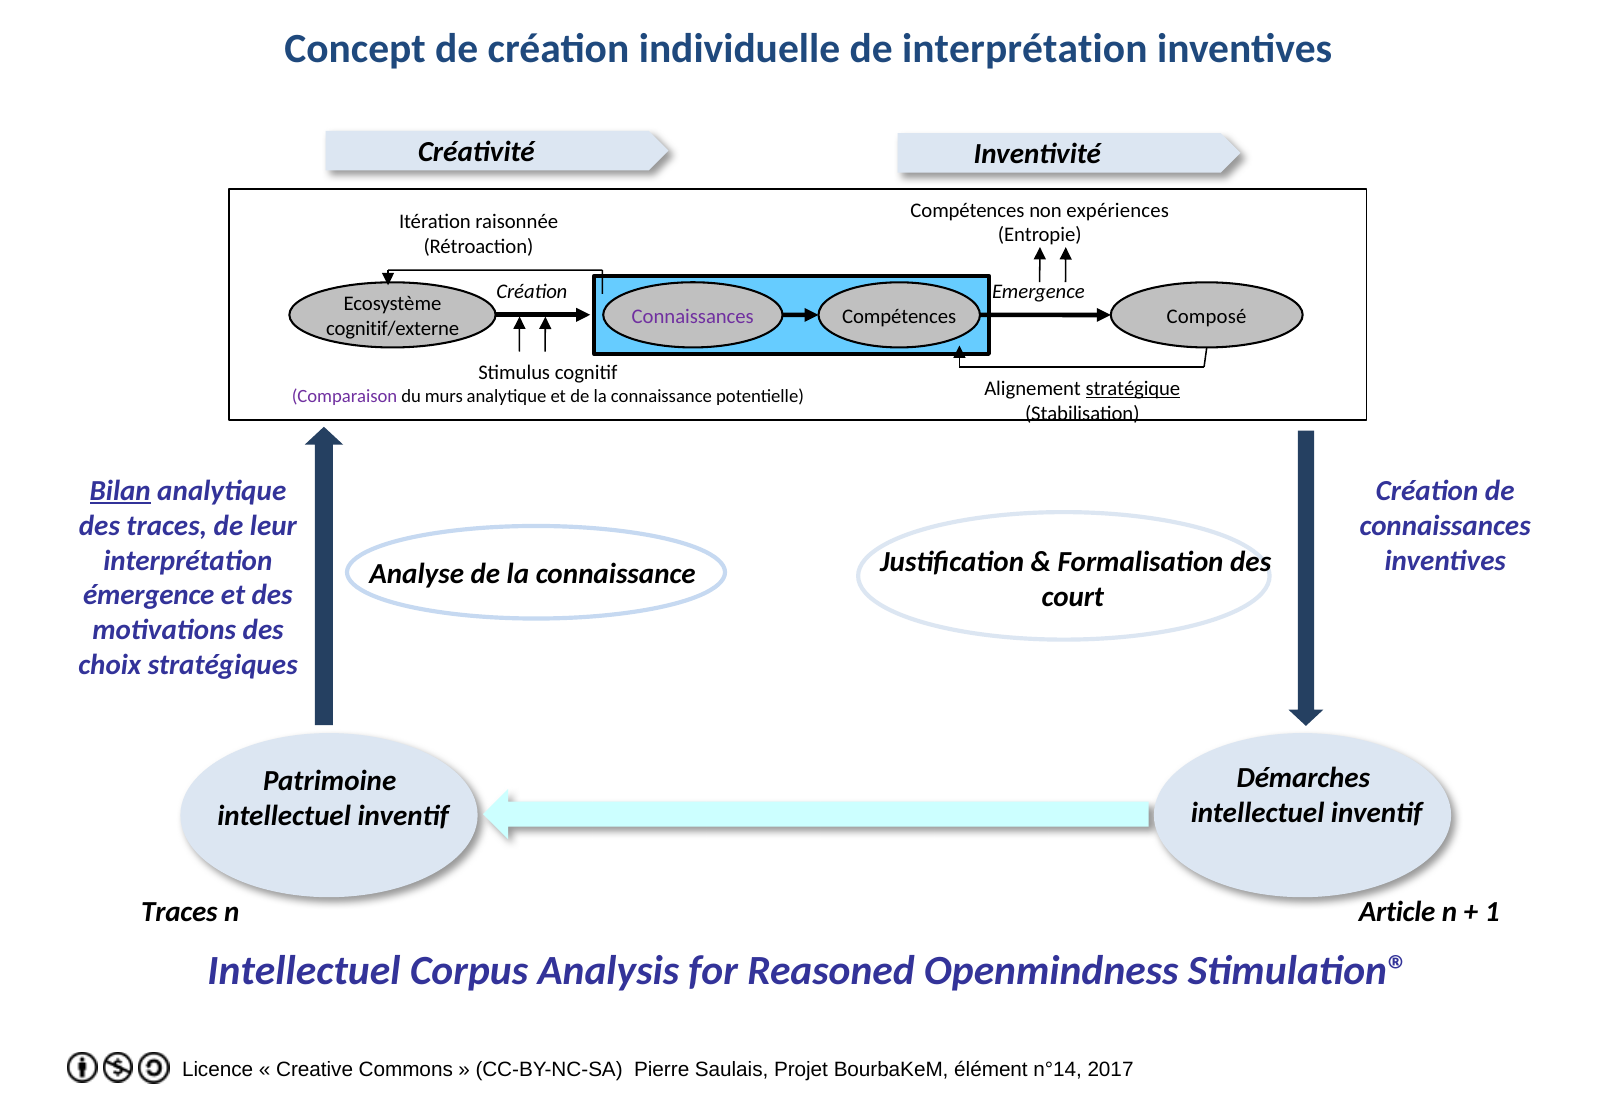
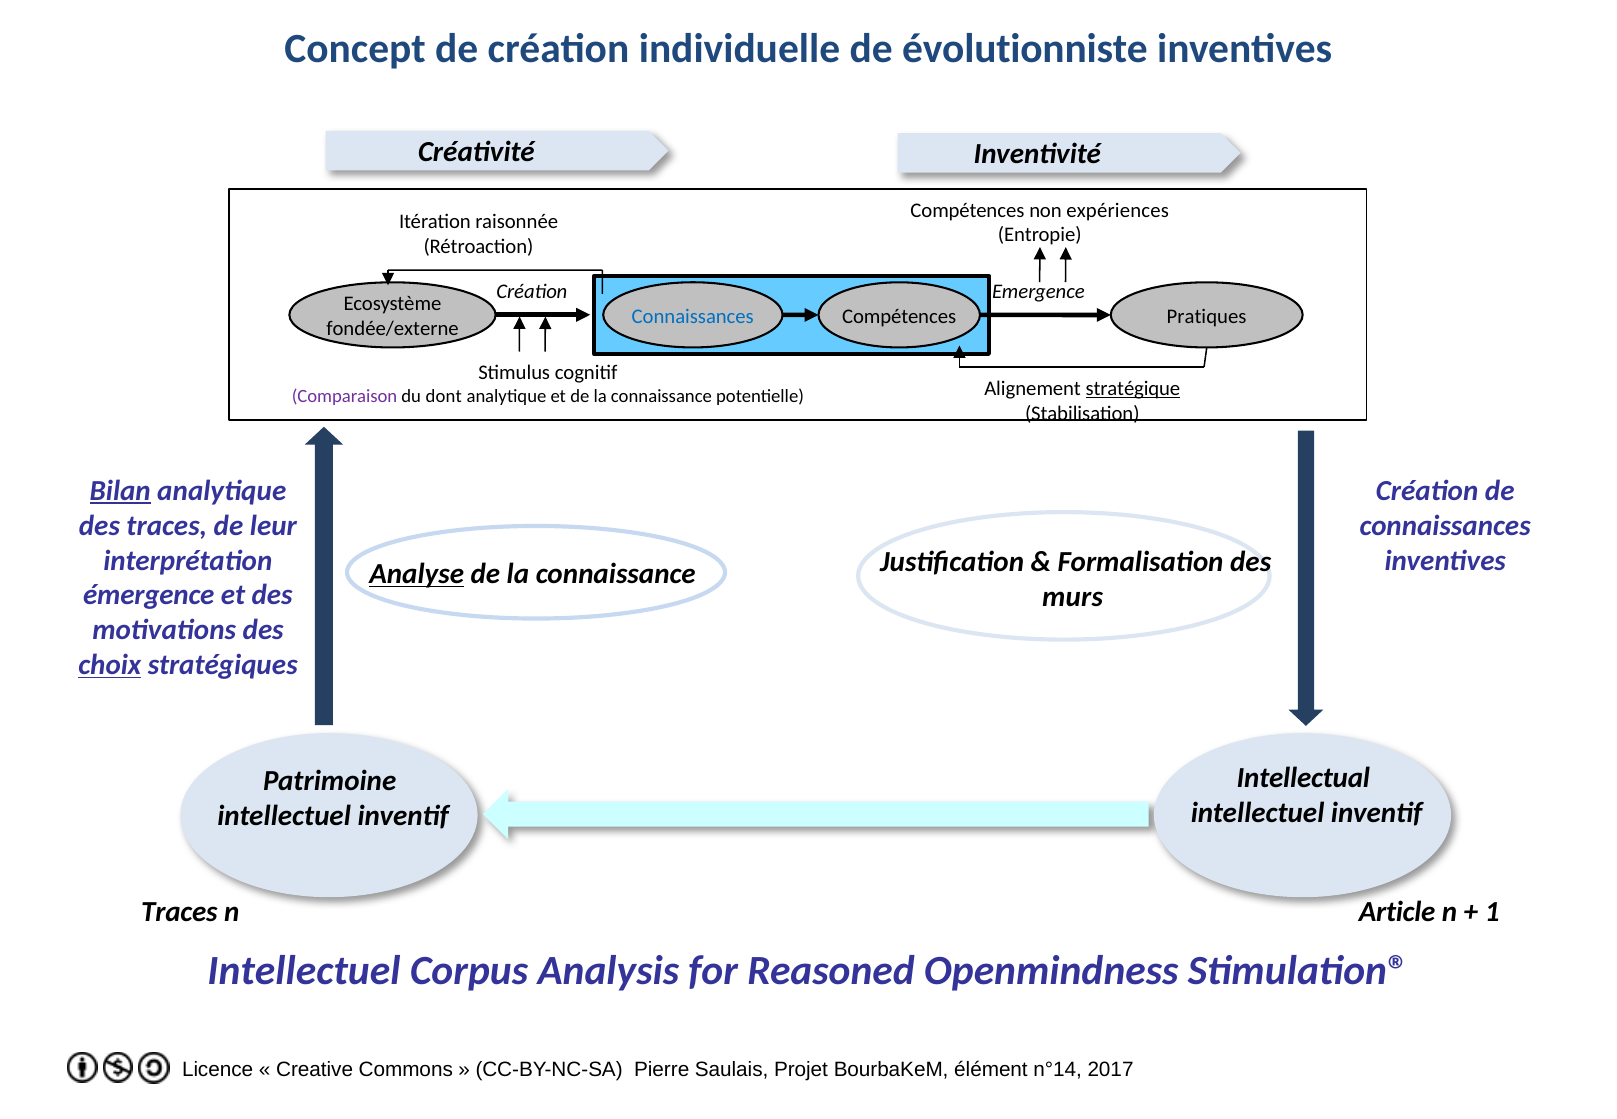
de interprétation: interprétation -> évolutionniste
Connaissances at (693, 316) colour: purple -> blue
Composé: Composé -> Pratiques
cognitif/externe: cognitif/externe -> fondée/externe
murs: murs -> dont
Analyse underline: none -> present
court: court -> murs
choix underline: none -> present
Démarches: Démarches -> Intellectual
